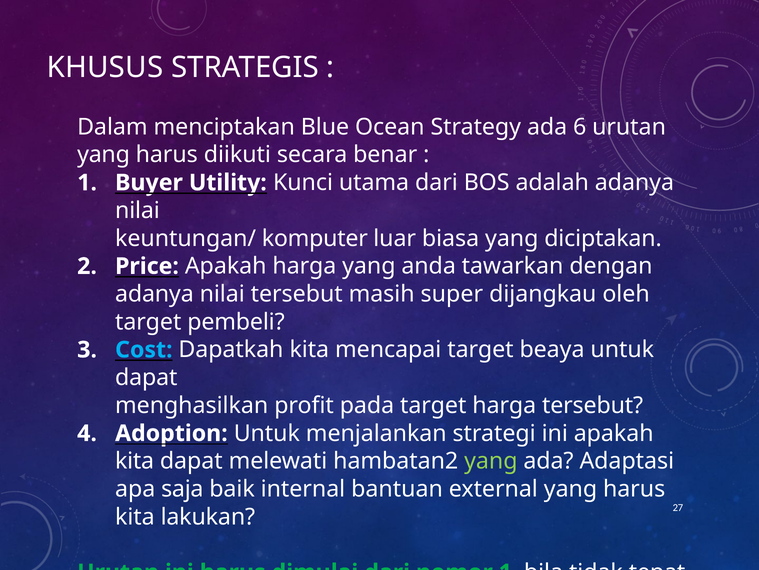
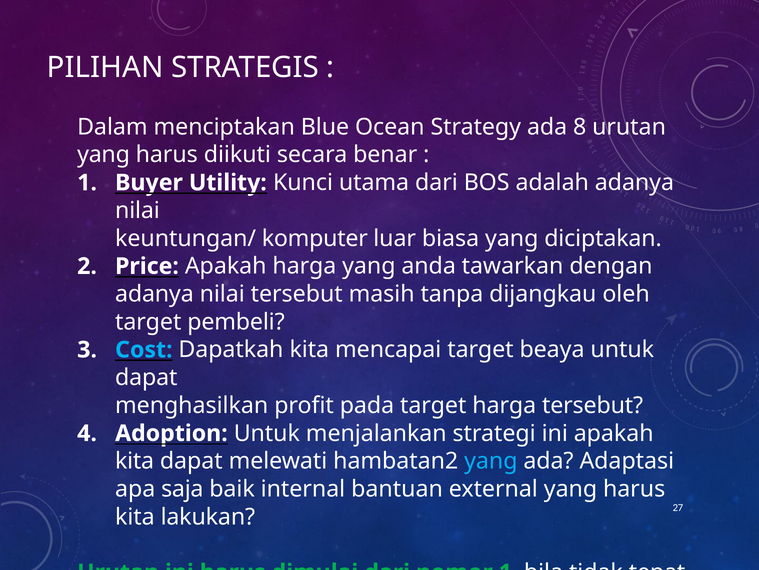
KHUSUS: KHUSUS -> PILIHAN
6: 6 -> 8
super: super -> tanpa
yang at (491, 461) colour: light green -> light blue
